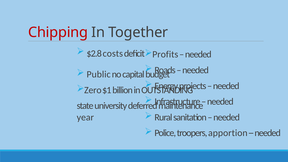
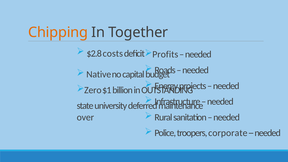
Chipping colour: red -> orange
Public: Public -> Native
year: year -> over
apportion: apportion -> corporate
